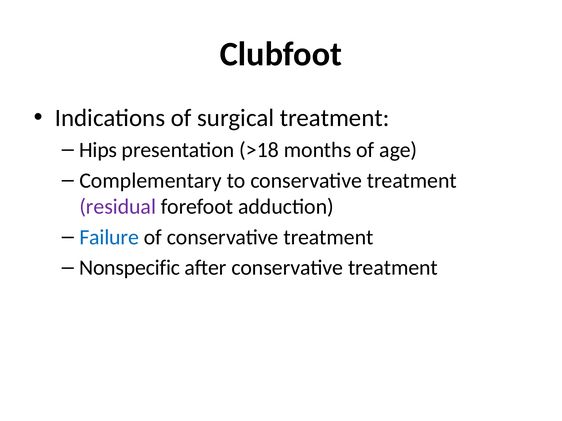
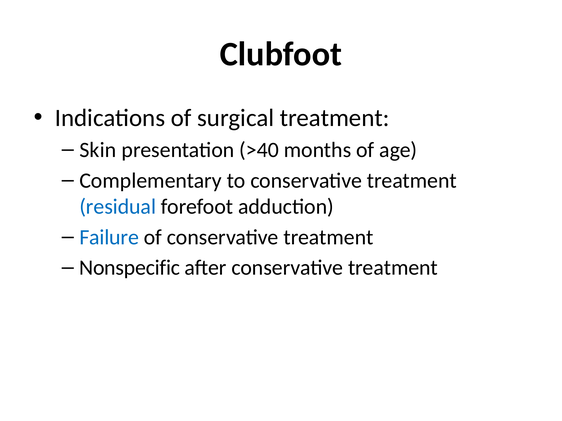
Hips: Hips -> Skin
>18: >18 -> >40
residual colour: purple -> blue
